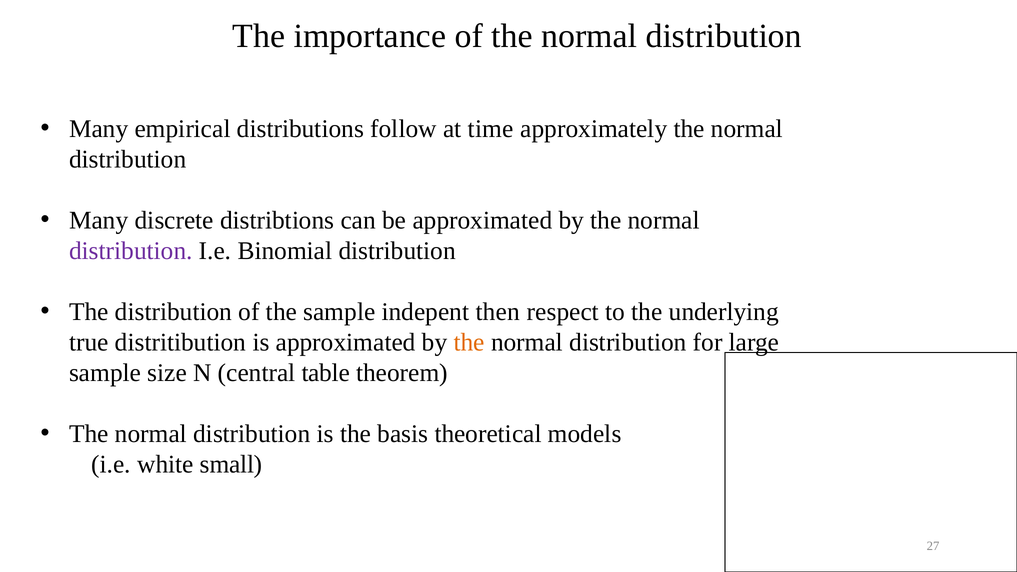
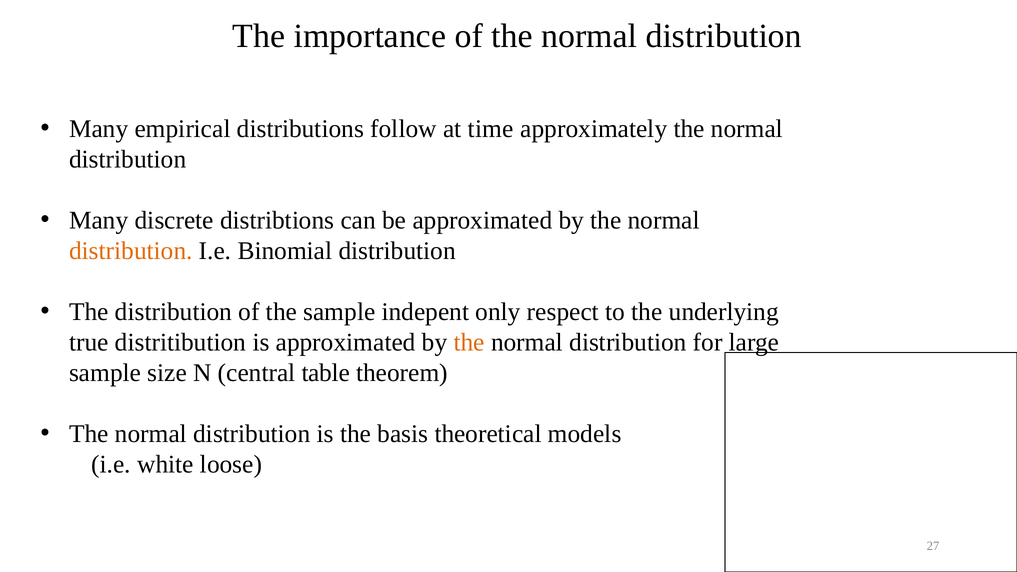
distribution at (131, 251) colour: purple -> orange
then: then -> only
small: small -> loose
